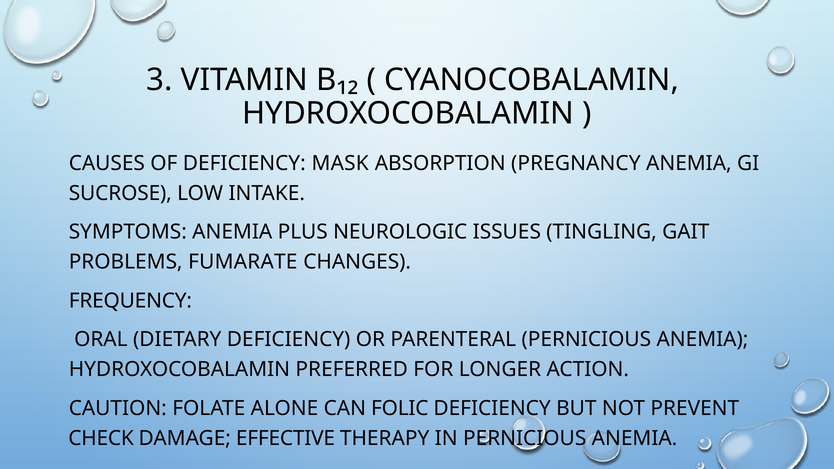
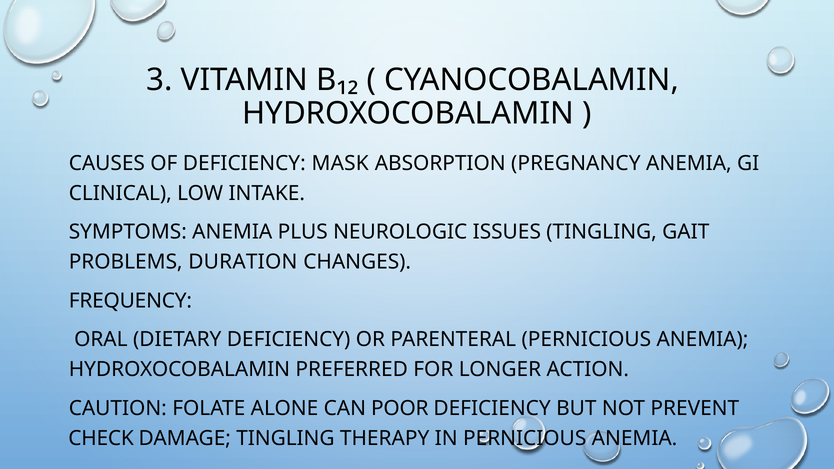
SUCROSE: SUCROSE -> CLINICAL
FUMARATE: FUMARATE -> DURATION
FOLIC: FOLIC -> POOR
DAMAGE EFFECTIVE: EFFECTIVE -> TINGLING
